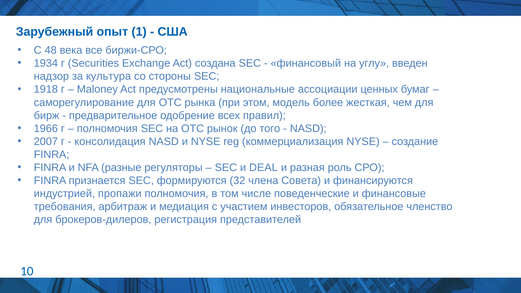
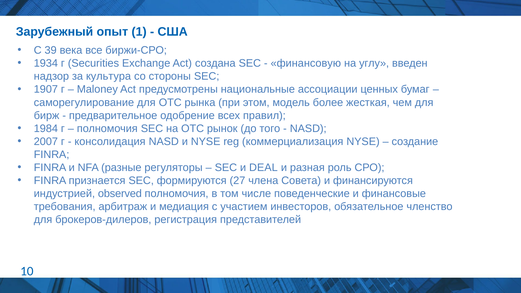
48: 48 -> 39
финансовый: финансовый -> финансовую
1918: 1918 -> 1907
1966: 1966 -> 1984
32: 32 -> 27
пропажи: пропажи -> observed
